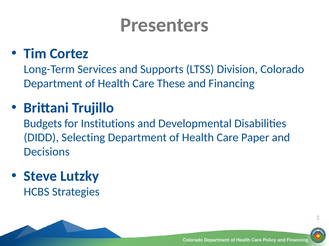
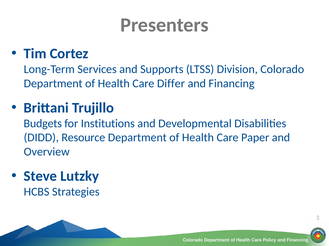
These: These -> Differ
Selecting: Selecting -> Resource
Decisions: Decisions -> Overview
